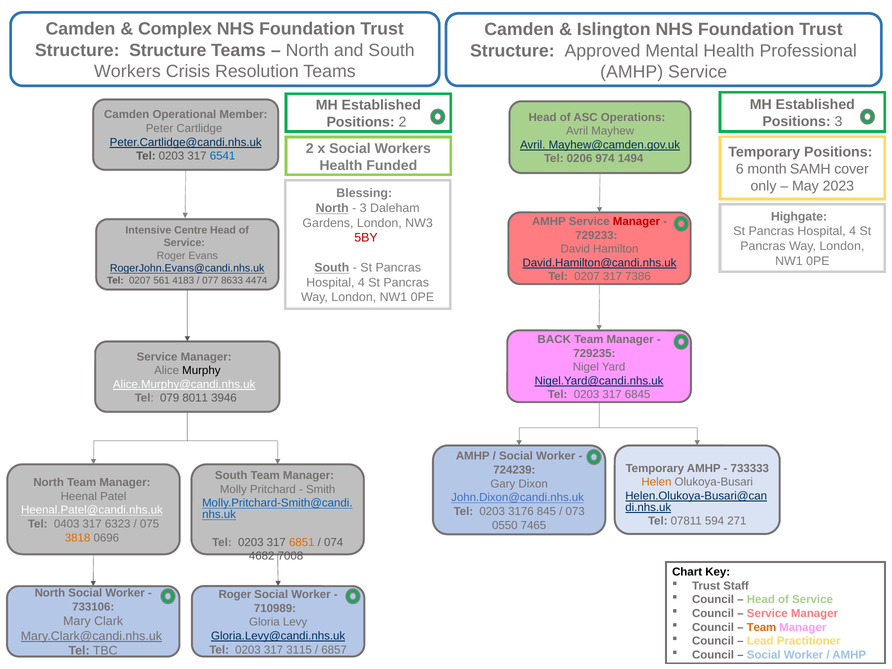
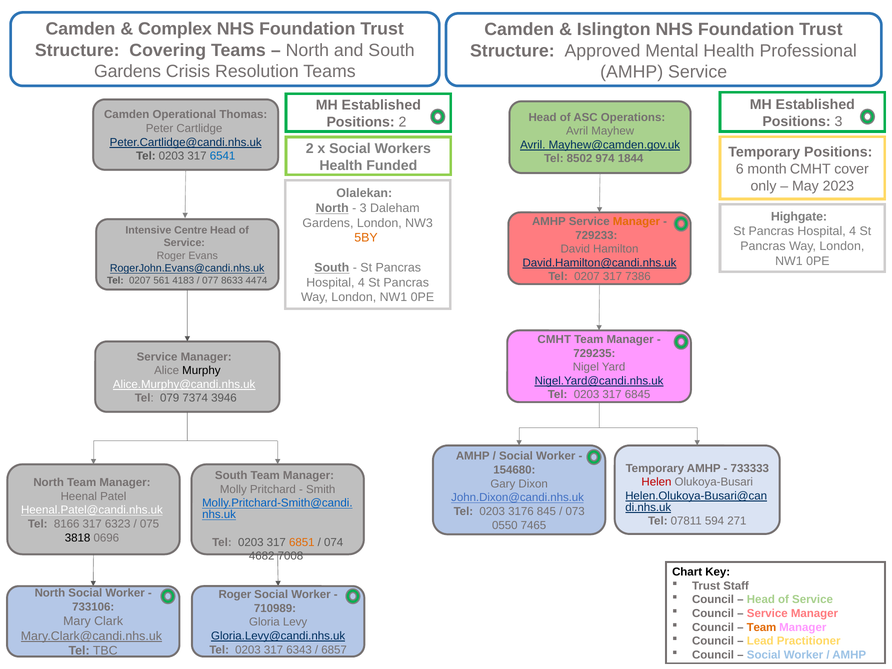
Structure Structure: Structure -> Covering
Workers at (127, 72): Workers -> Gardens
Member: Member -> Thomas
0206: 0206 -> 8502
1494: 1494 -> 1844
month SAMH: SAMH -> CMHT
Blessing: Blessing -> Olalekan
Manager at (636, 221) colour: red -> orange
5BY colour: red -> orange
BACK at (554, 339): BACK -> CMHT
8011: 8011 -> 7374
724239: 724239 -> 154680
Helen colour: orange -> red
0403: 0403 -> 8166
3818 colour: orange -> black
3115: 3115 -> 6343
